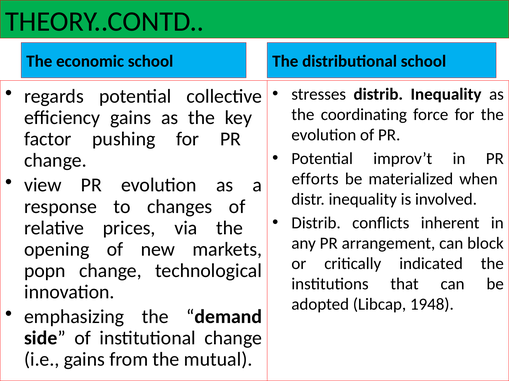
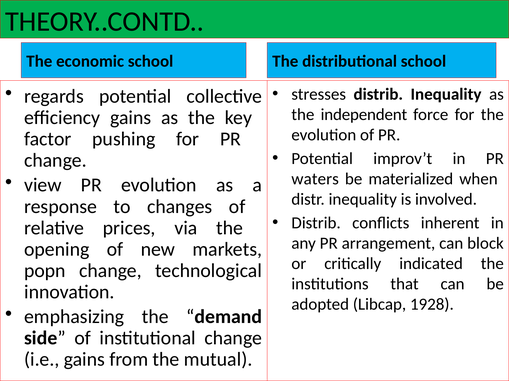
coordinating: coordinating -> independent
efforts: efforts -> waters
1948: 1948 -> 1928
